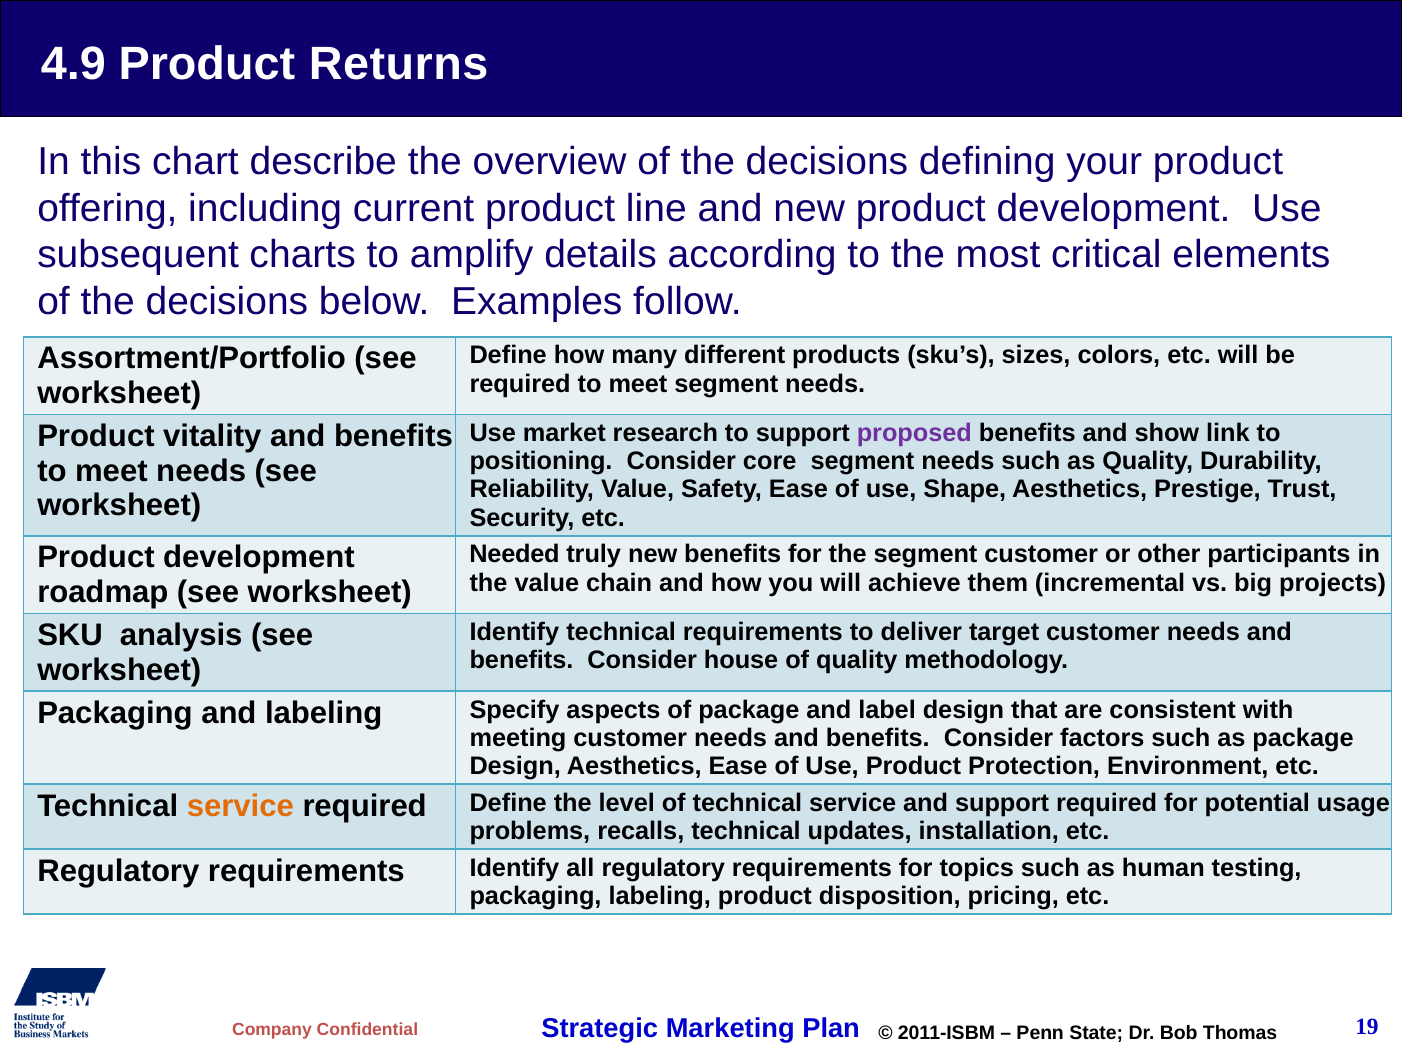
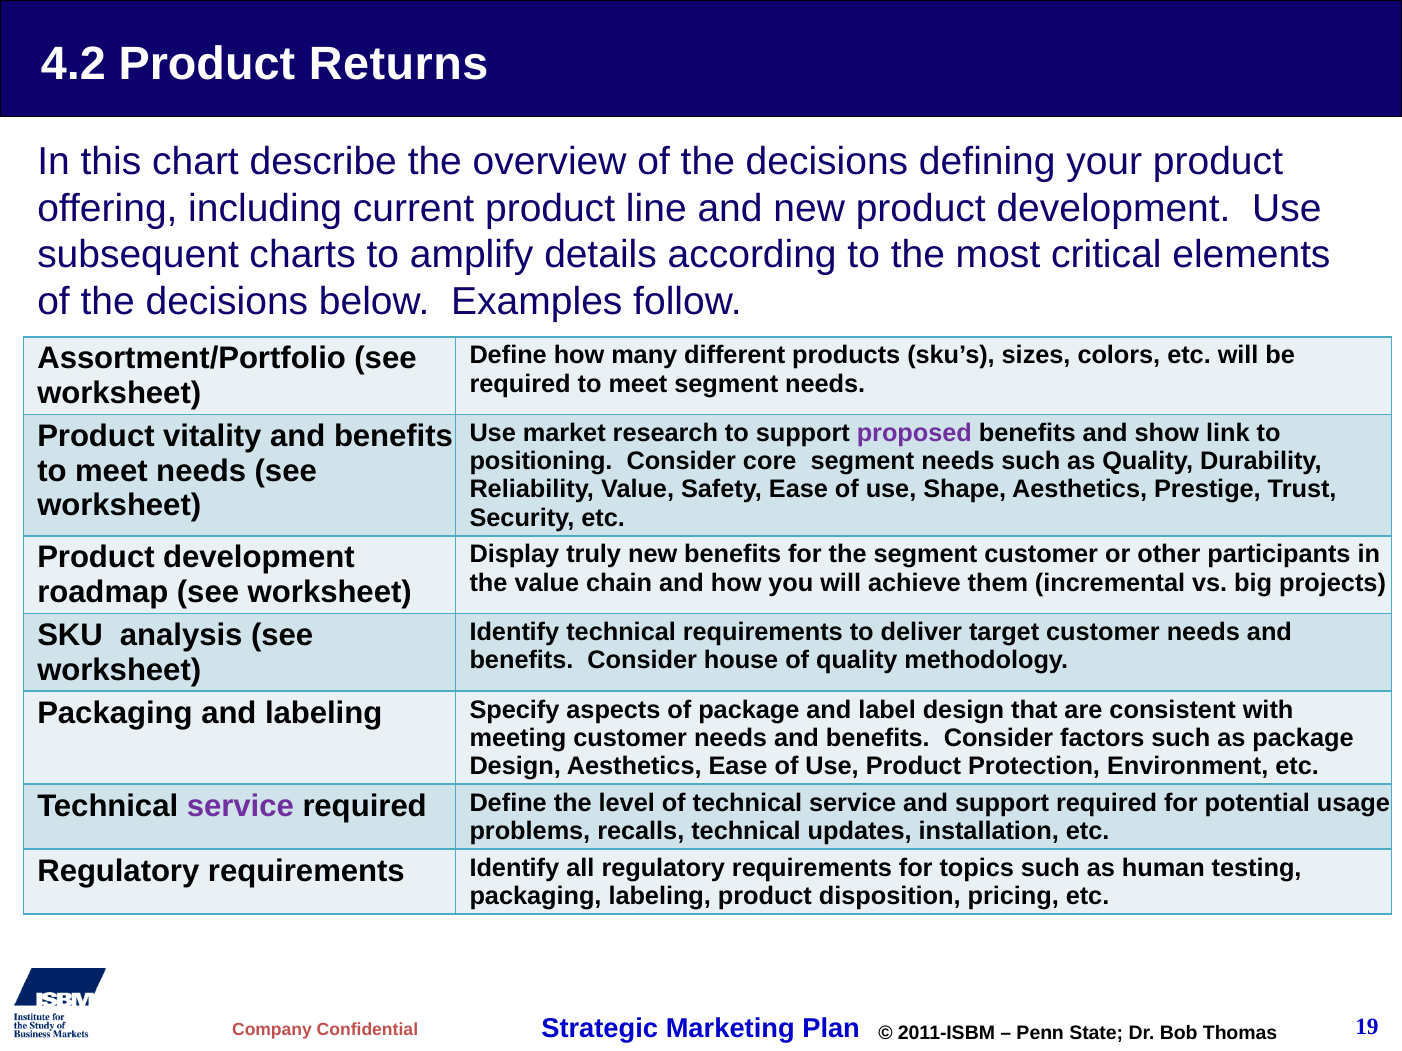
4.9: 4.9 -> 4.2
Needed: Needed -> Display
service at (240, 807) colour: orange -> purple
